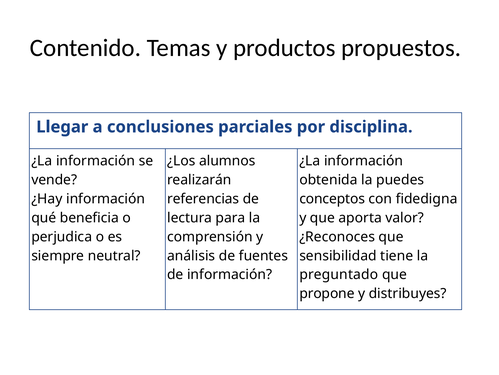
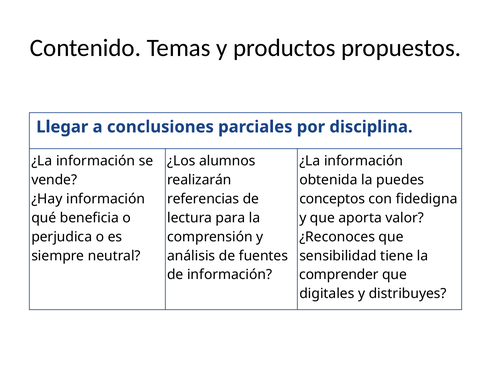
preguntado: preguntado -> comprender
propone: propone -> digitales
